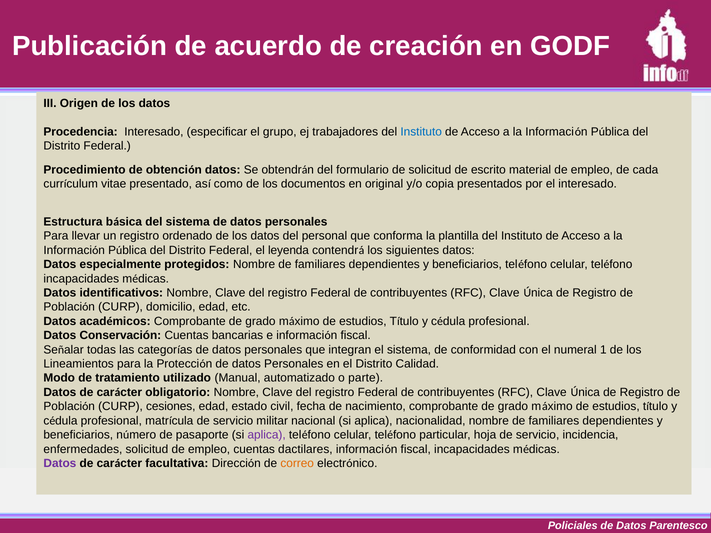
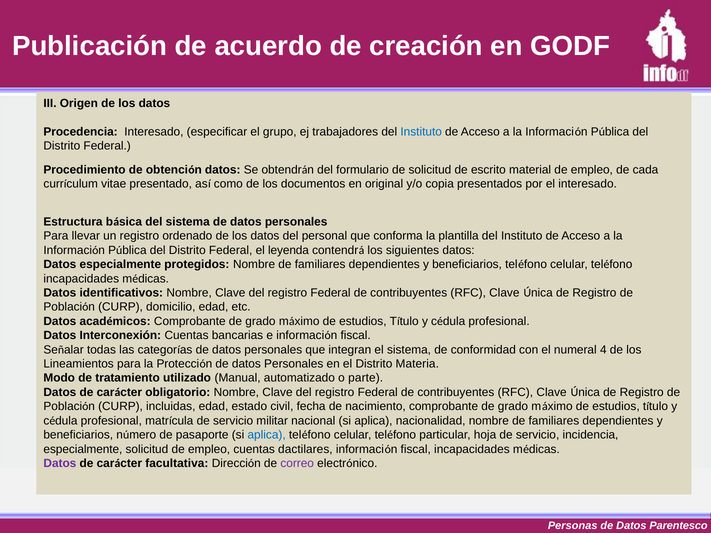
Conservación: Conservación -> Interconexión
1: 1 -> 4
Calidad: Calidad -> Materia
cesiones: cesiones -> incluidas
aplica at (267, 435) colour: purple -> blue
enfermedades at (83, 449): enfermedades -> especialmente
correo colour: orange -> purple
Policiales: Policiales -> Personas
